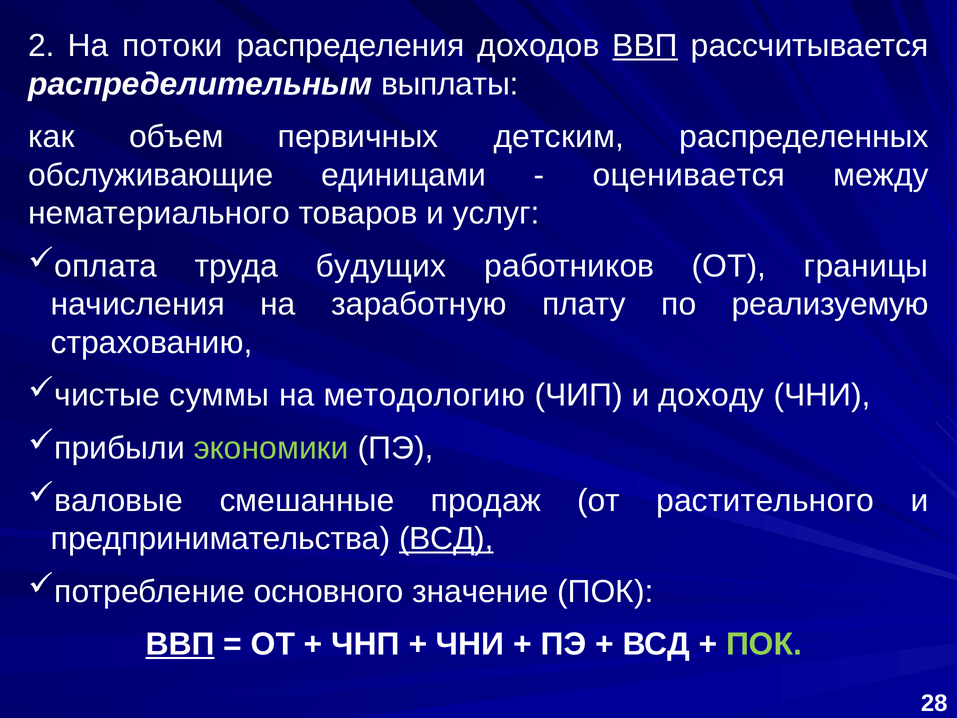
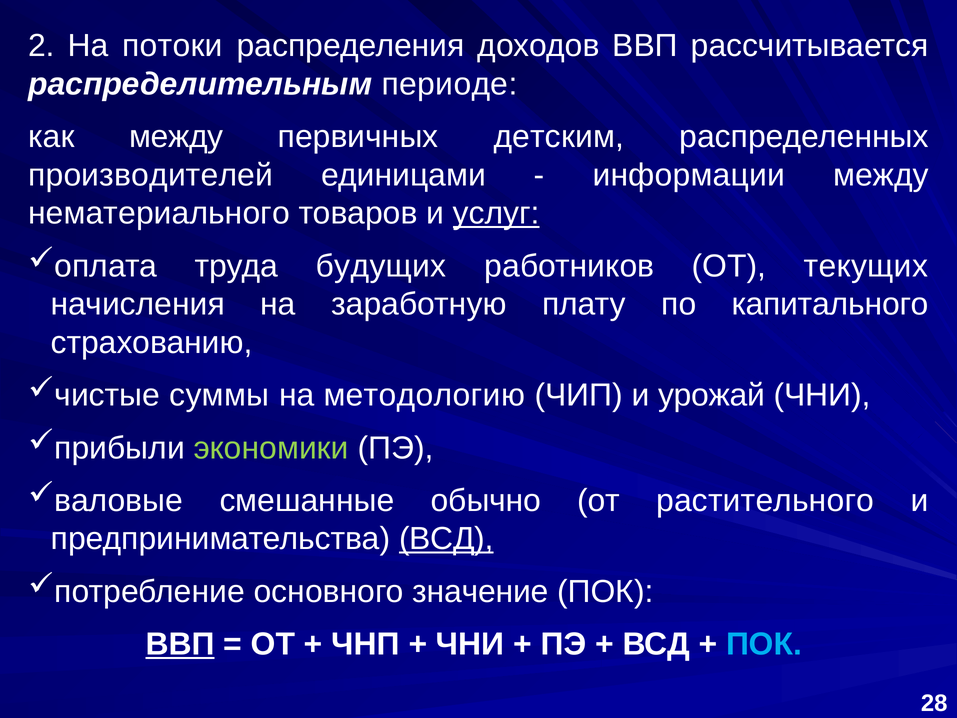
ВВП at (645, 46) underline: present -> none
выплаты: выплаты -> периоде
как объем: объем -> между
обслуживающие: обслуживающие -> производителей
оценивается: оценивается -> информации
услуг underline: none -> present
границы: границы -> текущих
реализуемую: реализуемую -> капитального
доходу: доходу -> урожай
продаж: продаж -> обычно
ПОК at (764, 644) colour: light green -> light blue
